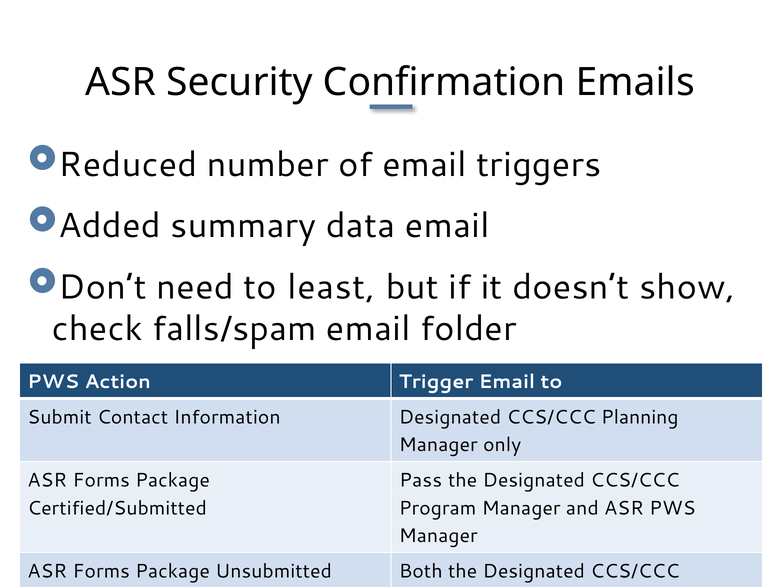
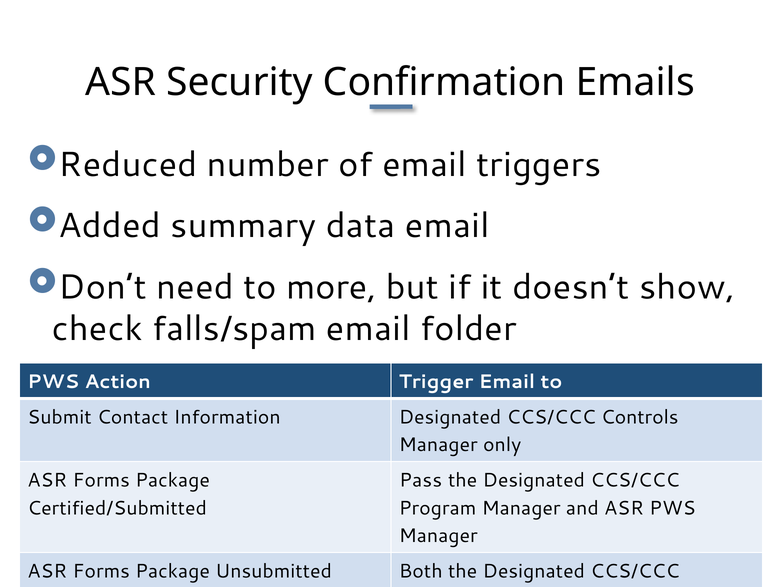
least: least -> more
Planning: Planning -> Controls
